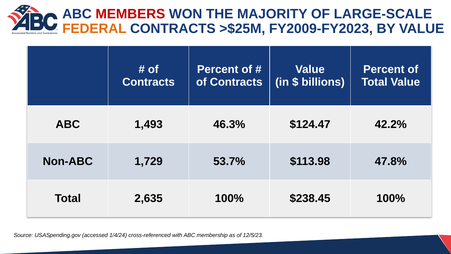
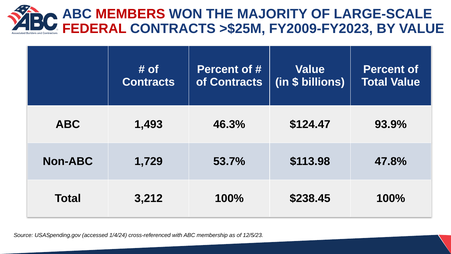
FEDERAL colour: orange -> red
42.2%: 42.2% -> 93.9%
2,635: 2,635 -> 3,212
